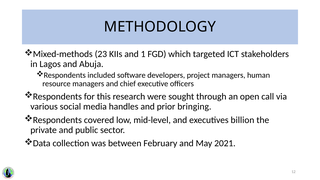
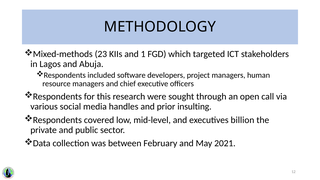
bringing: bringing -> insulting
